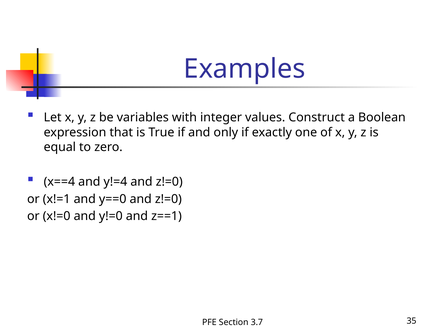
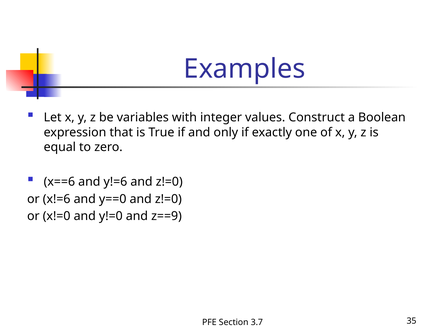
x==4: x==4 -> x==6
y!=4: y!=4 -> y!=6
x!=1: x!=1 -> x!=6
z==1: z==1 -> z==9
